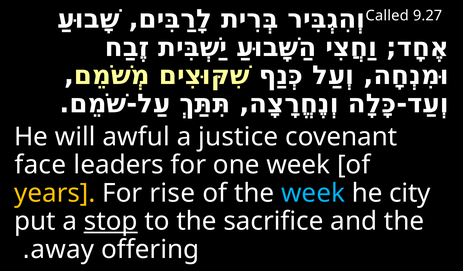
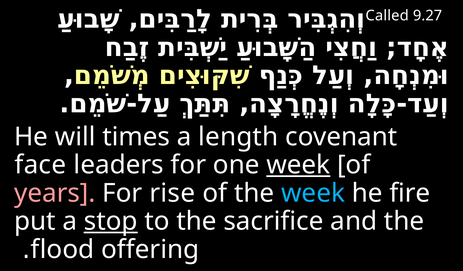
awful: awful -> times
justice: justice -> length
week at (298, 165) underline: none -> present
years colour: yellow -> pink
city: city -> fire
away: away -> flood
